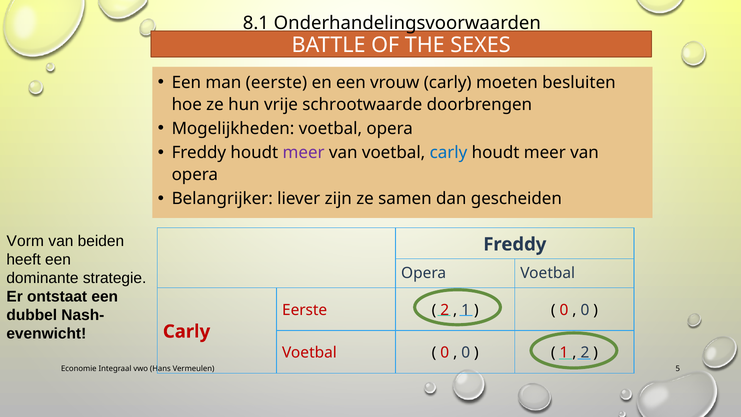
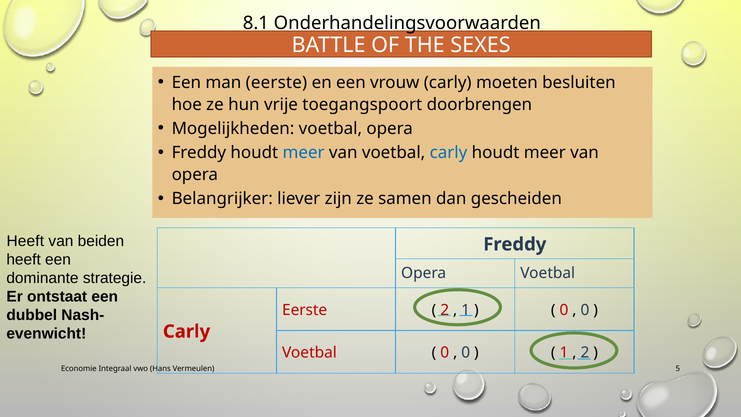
schrootwaarde: schrootwaarde -> toegangspoort
meer at (304, 153) colour: purple -> blue
Vorm at (25, 241): Vorm -> Heeft
